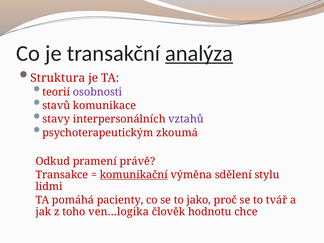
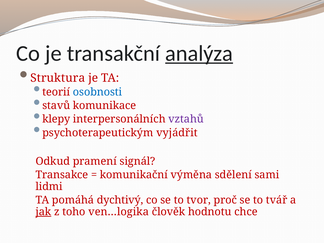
osobnosti colour: purple -> blue
stavy: stavy -> klepy
zkoumá: zkoumá -> vyjádřit
právě: právě -> signál
komunikační underline: present -> none
stylu: stylu -> sami
pacienty: pacienty -> dychtivý
jako: jako -> tvor
jak underline: none -> present
